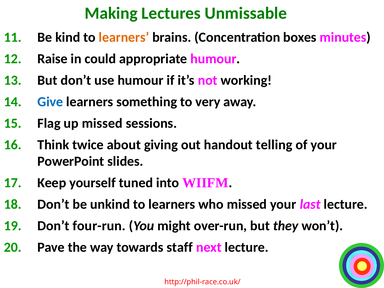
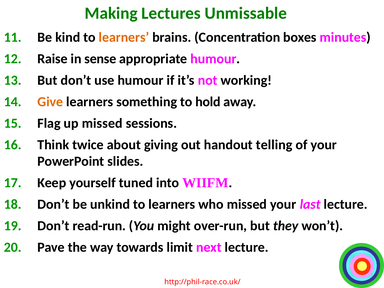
could: could -> sense
Give colour: blue -> orange
very: very -> hold
four-run: four-run -> read-run
staff: staff -> limit
